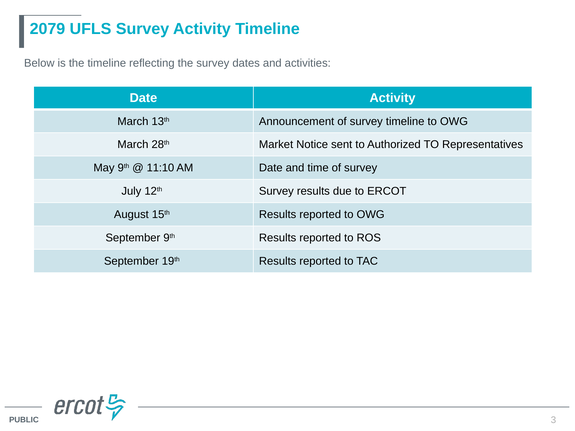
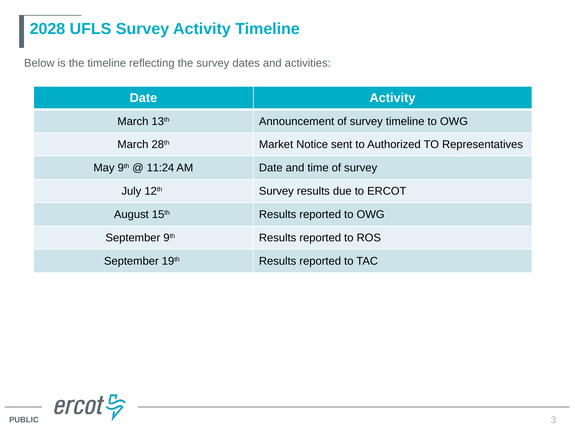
2079: 2079 -> 2028
11:10: 11:10 -> 11:24
